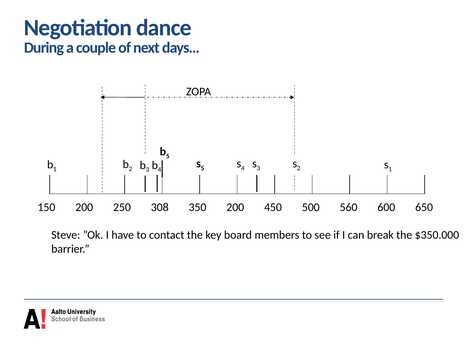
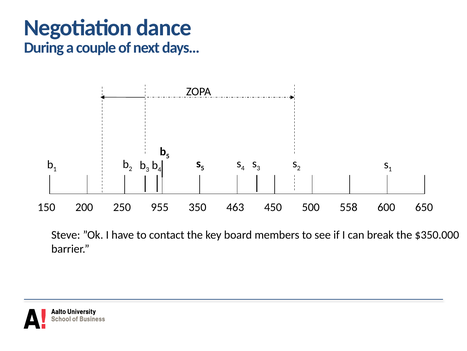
308: 308 -> 955
350 200: 200 -> 463
560: 560 -> 558
